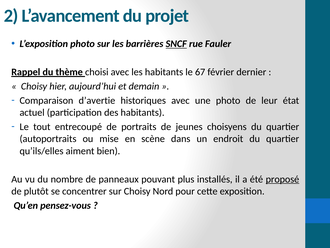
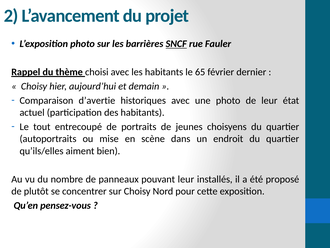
67: 67 -> 65
pouvant plus: plus -> leur
proposé underline: present -> none
